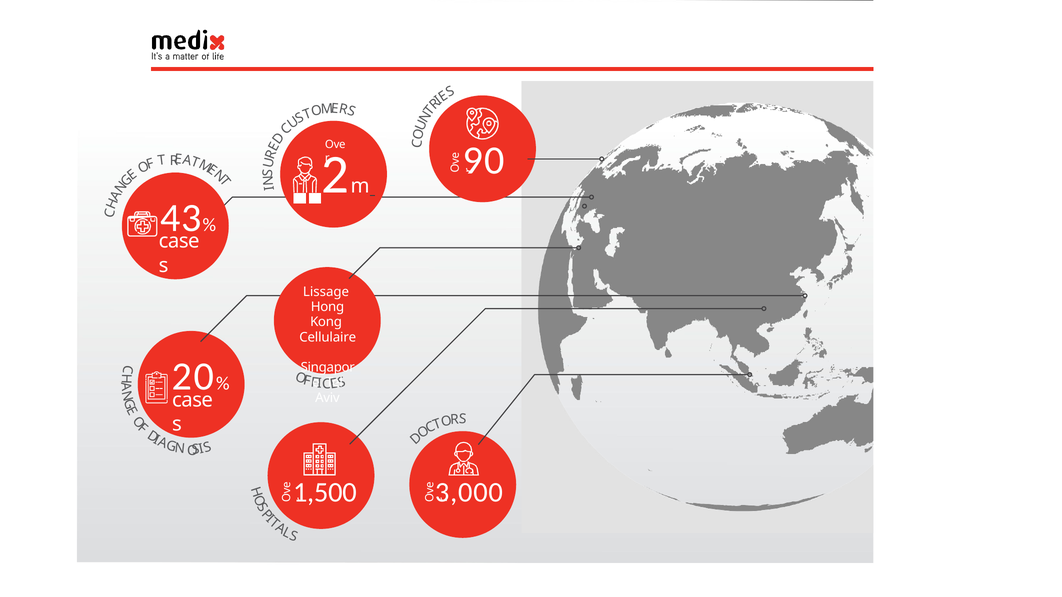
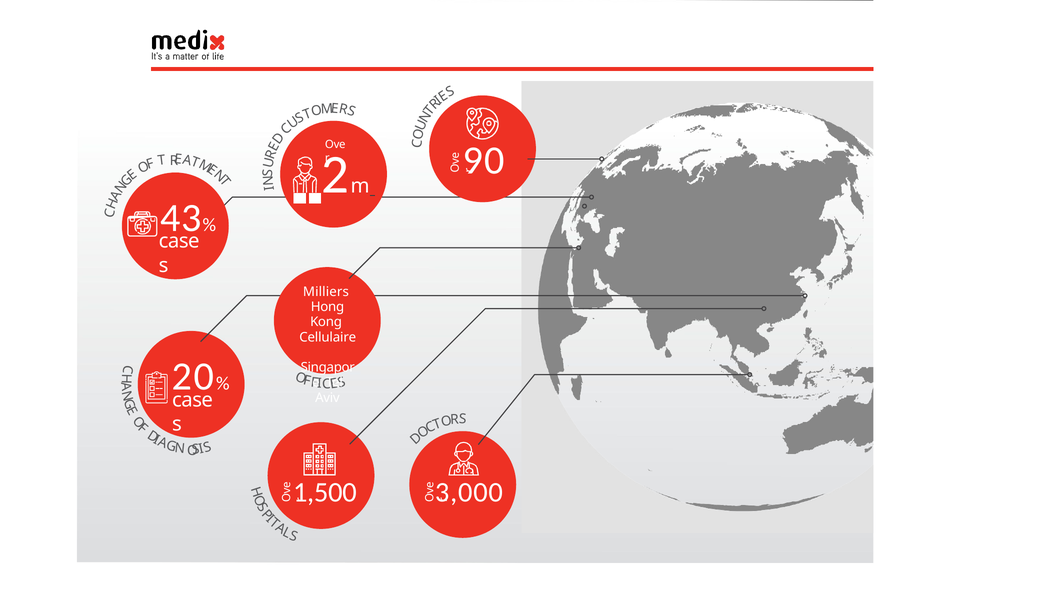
Lissage: Lissage -> Milliers
